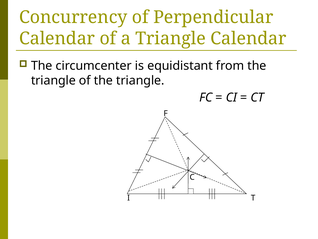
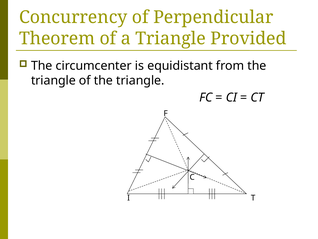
Calendar at (57, 38): Calendar -> Theorem
Triangle Calendar: Calendar -> Provided
